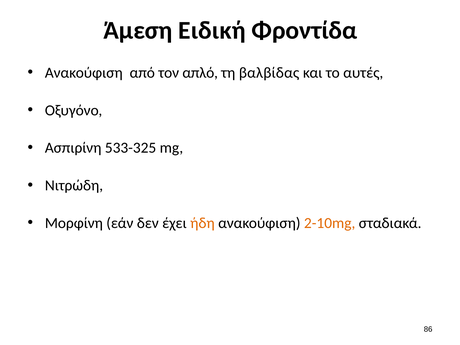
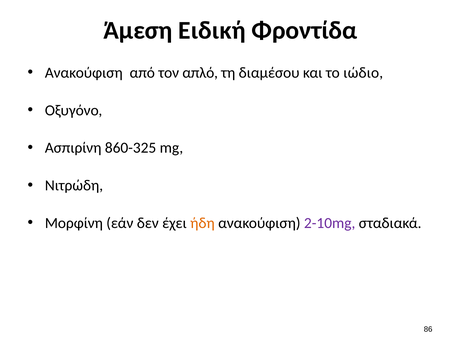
βαλβίδας: βαλβίδας -> διαμέσου
αυτές: αυτές -> ιώδιο
533-325: 533-325 -> 860-325
2-10mg colour: orange -> purple
